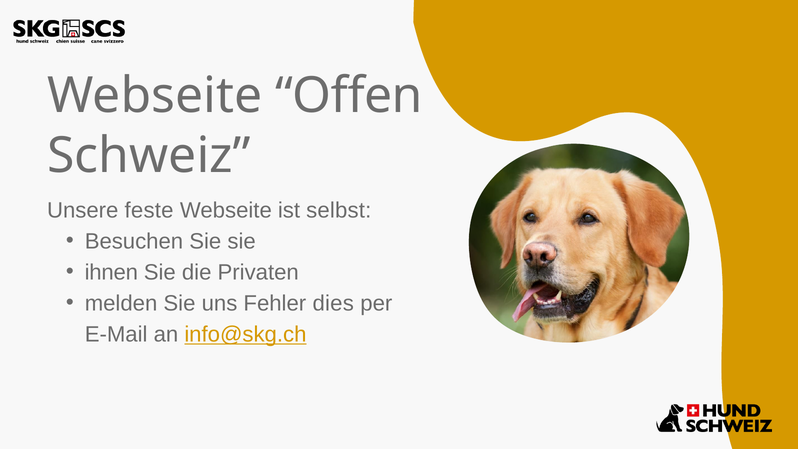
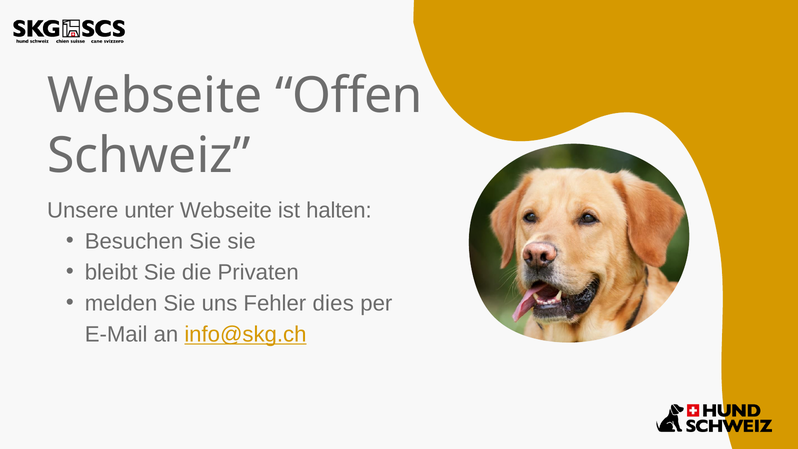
feste: feste -> unter
selbst: selbst -> halten
ihnen: ihnen -> bleibt
